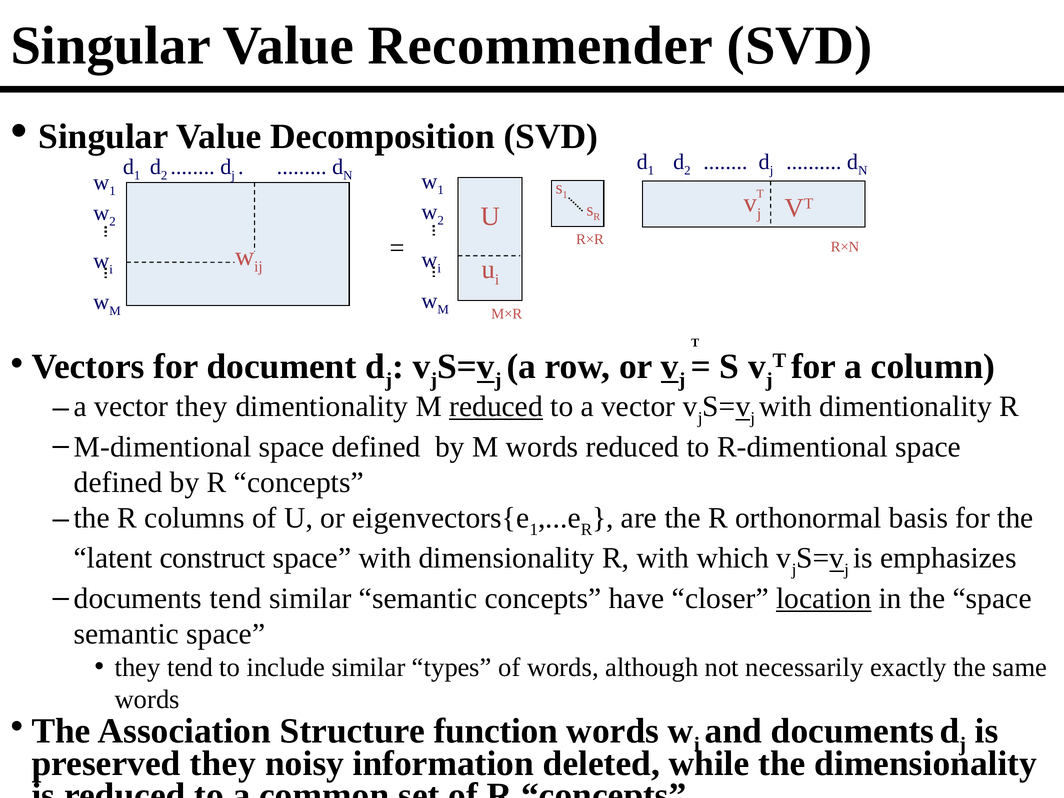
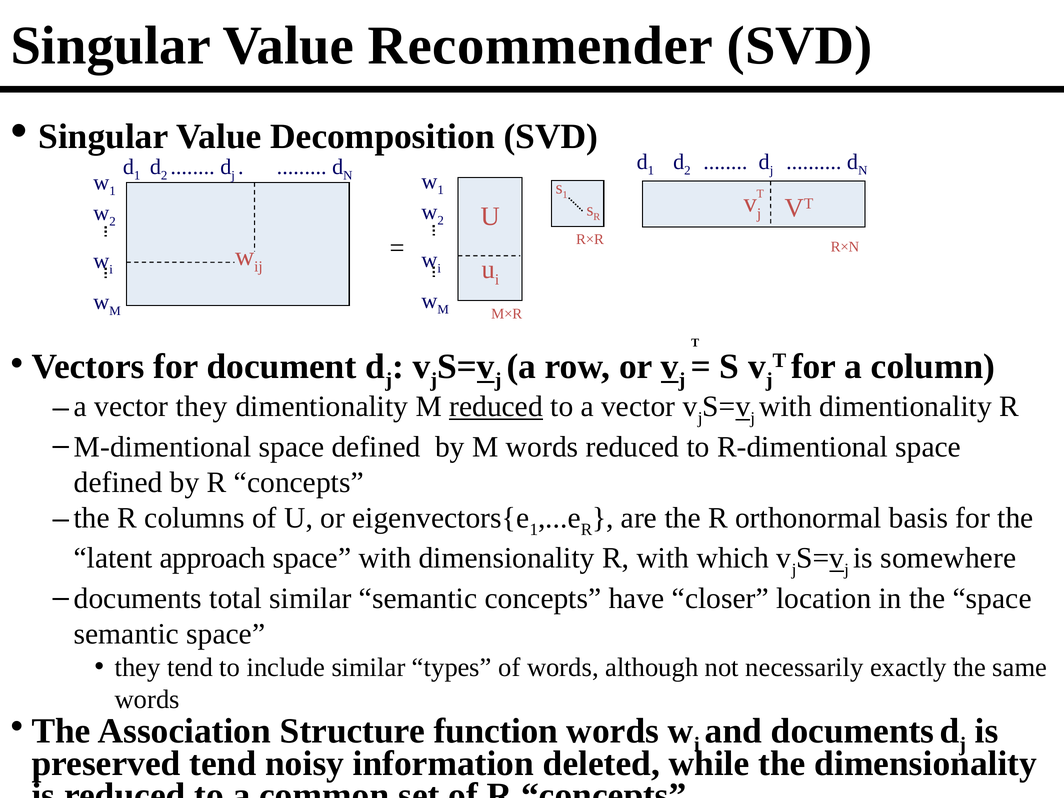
construct: construct -> approach
emphasizes: emphasizes -> somewhere
documents tend: tend -> total
location underline: present -> none
preserved they: they -> tend
